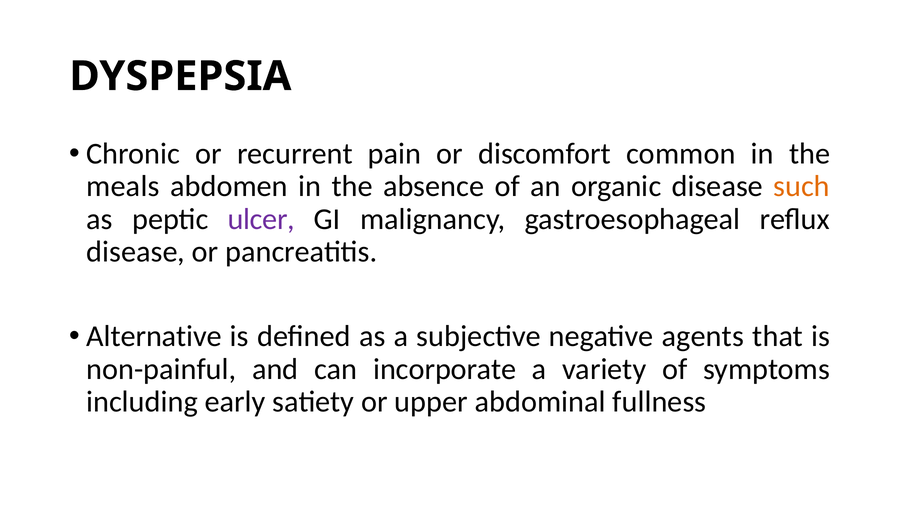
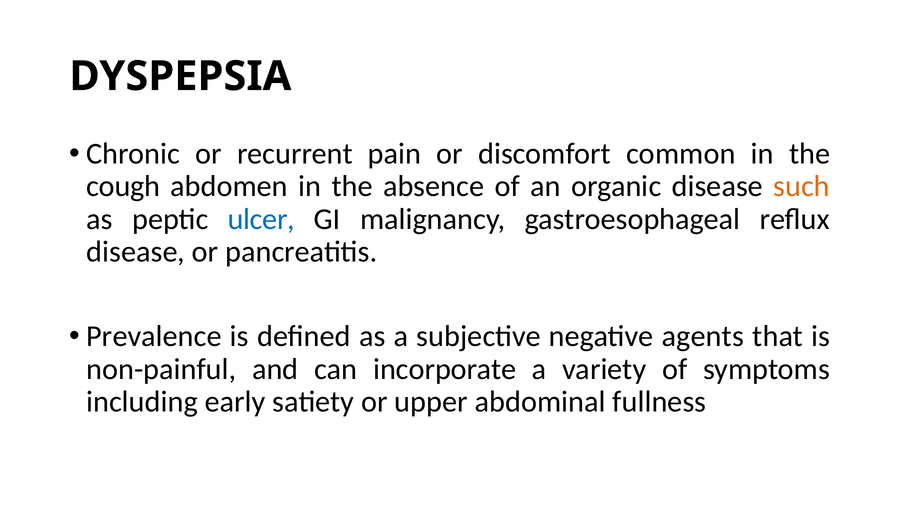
meals: meals -> cough
ulcer colour: purple -> blue
Alternative: Alternative -> Prevalence
